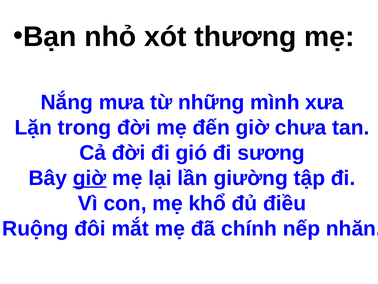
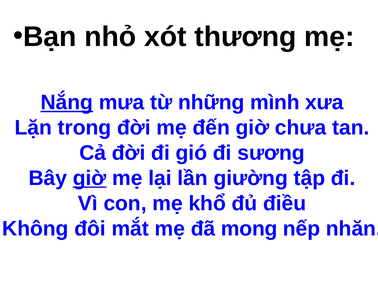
Nắng underline: none -> present
Ruộng: Ruộng -> Không
chính: chính -> mong
